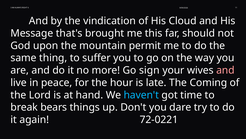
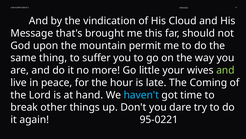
sign: sign -> little
and at (225, 70) colour: pink -> light green
bears: bears -> other
72-0221: 72-0221 -> 95-0221
